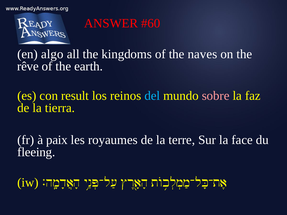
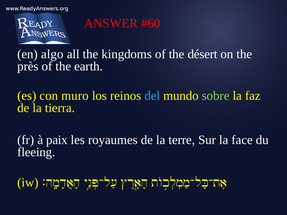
naves: naves -> désert
rêve: rêve -> près
result: result -> muro
sobre colour: pink -> light green
